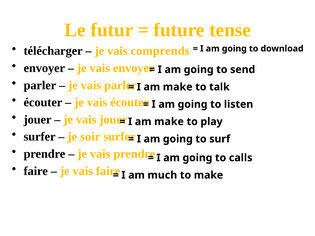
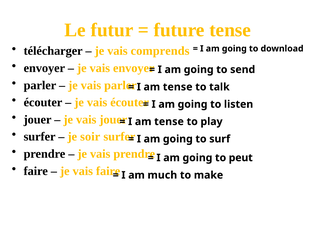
make at (178, 87): make -> tense
make at (169, 122): make -> tense
calls: calls -> peut
